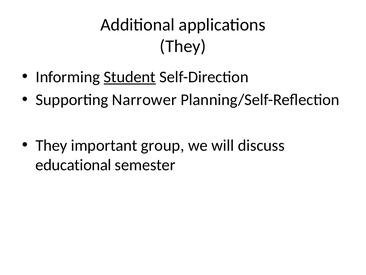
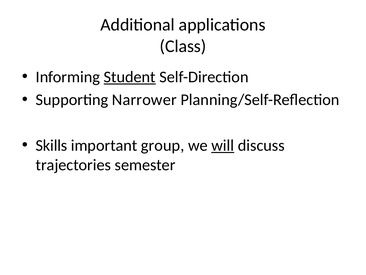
They at (183, 46): They -> Class
They at (51, 145): They -> Skills
will underline: none -> present
educational: educational -> trajectories
